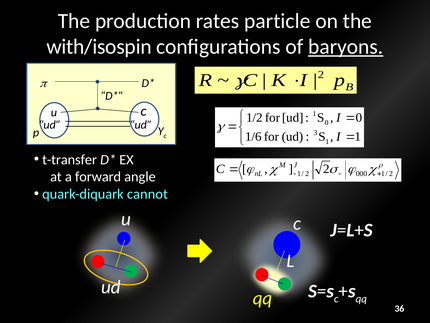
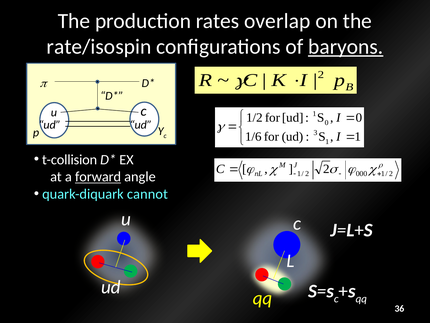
particle: particle -> overlap
with/isospin: with/isospin -> rate/isospin
t-transfer: t-transfer -> t-collision
forward underline: none -> present
